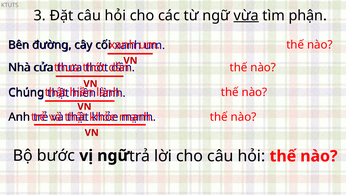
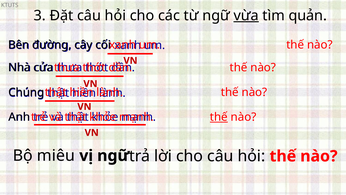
phận: phận -> quản
thế at (219, 117) underline: none -> present
bước: bước -> miêu
